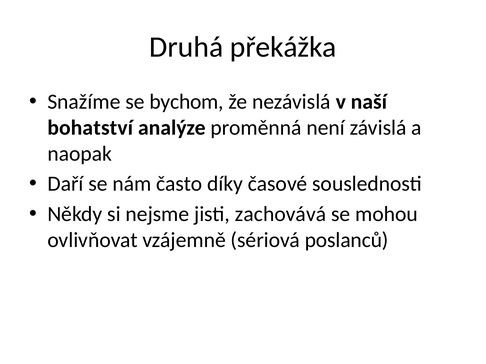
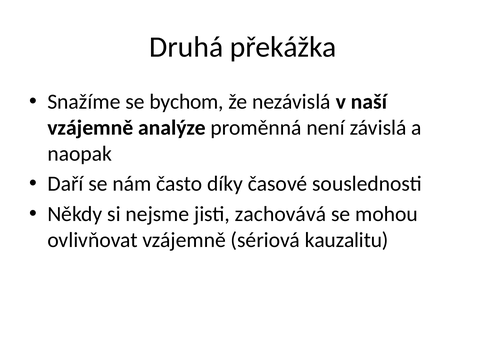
bohatství at (90, 128): bohatství -> vzájemně
poslanců: poslanců -> kauzalitu
